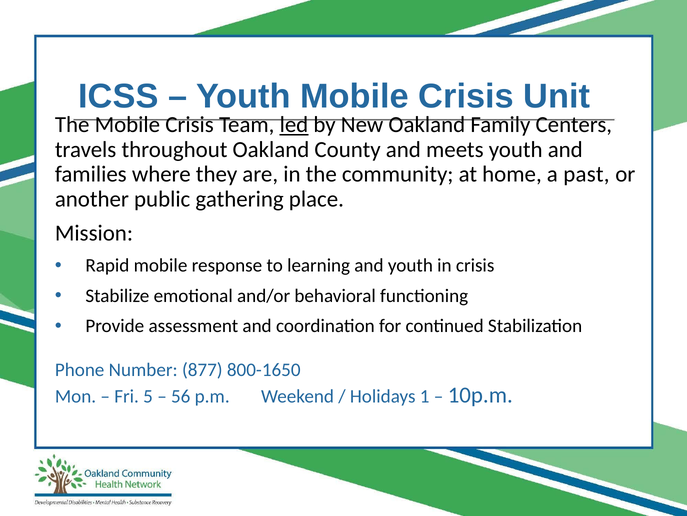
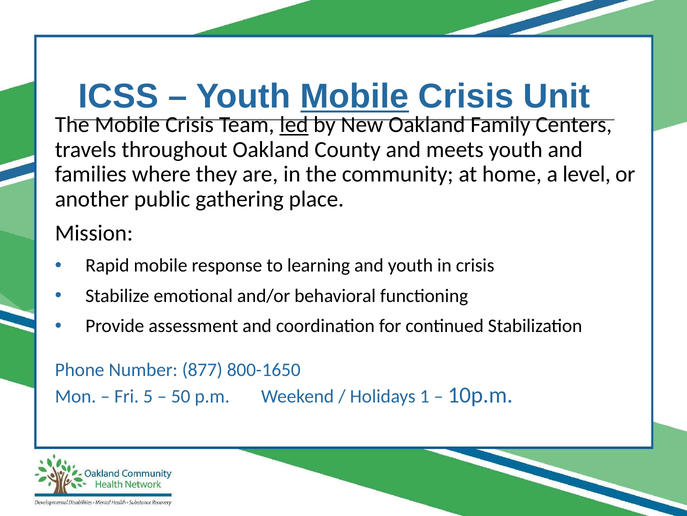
Mobile at (355, 96) underline: none -> present
past: past -> level
56: 56 -> 50
